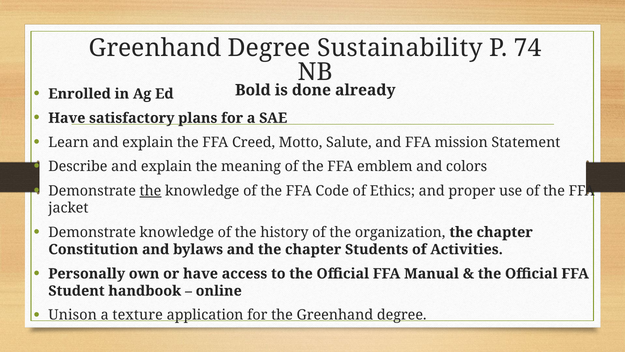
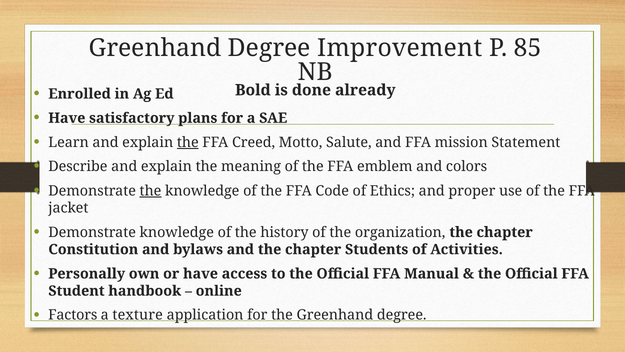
Sustainability: Sustainability -> Improvement
74: 74 -> 85
the at (188, 142) underline: none -> present
Unison: Unison -> Factors
